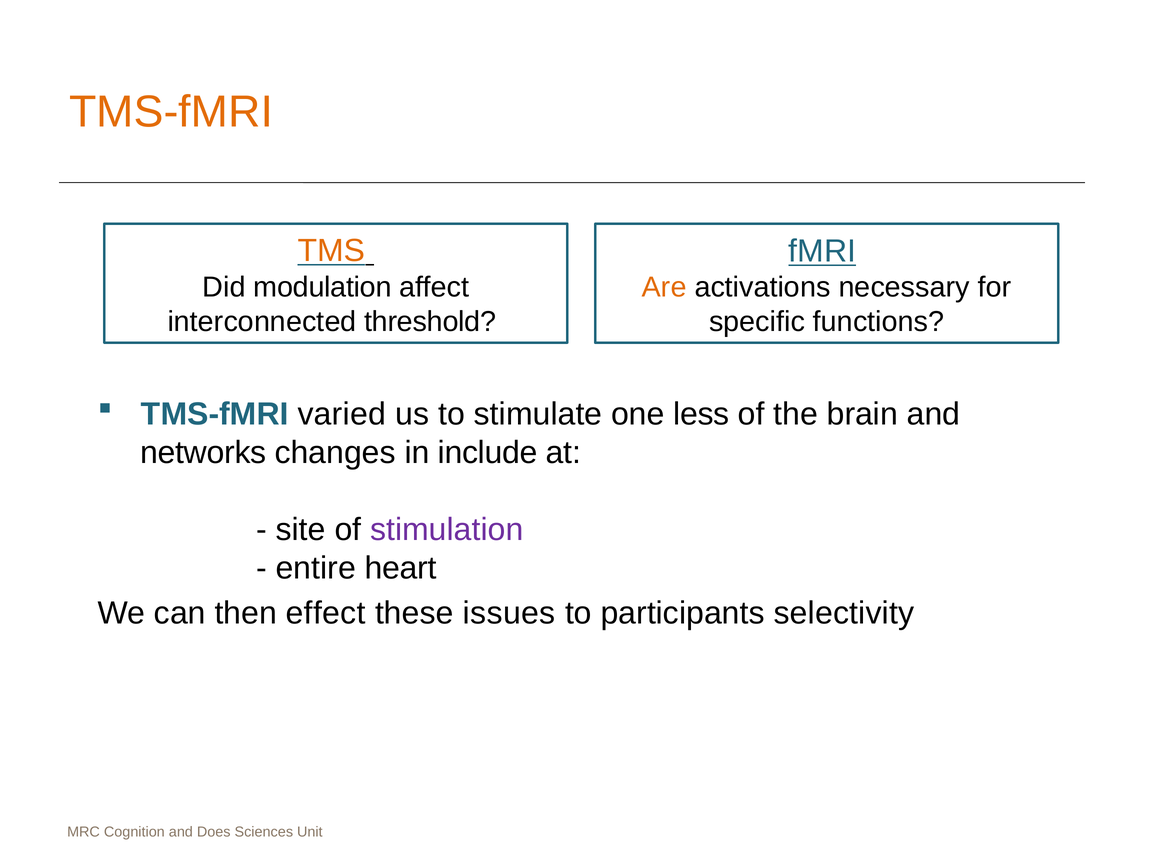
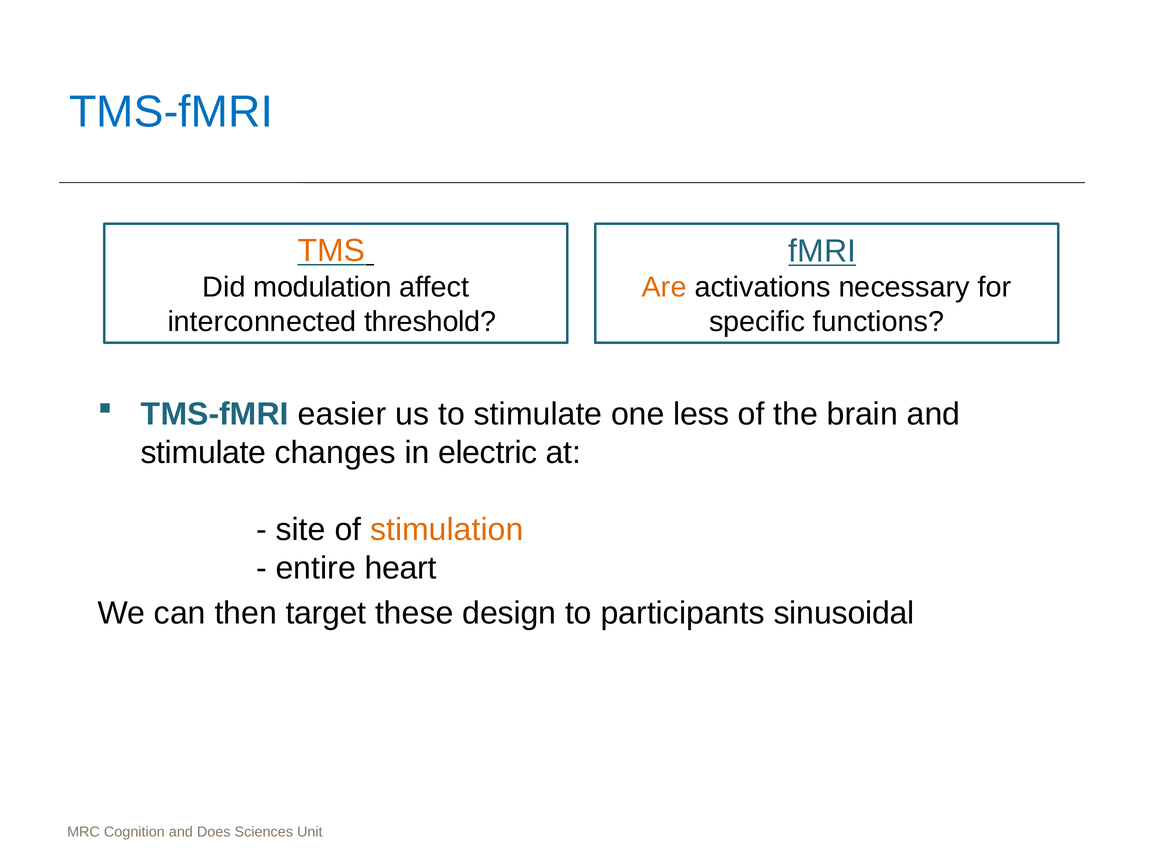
TMS-fMRI at (171, 112) colour: orange -> blue
varied: varied -> easier
networks at (203, 453): networks -> stimulate
include: include -> electric
stimulation colour: purple -> orange
effect: effect -> target
issues: issues -> design
selectivity: selectivity -> sinusoidal
